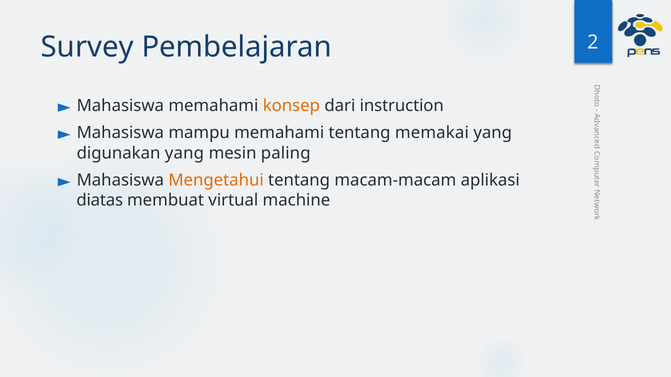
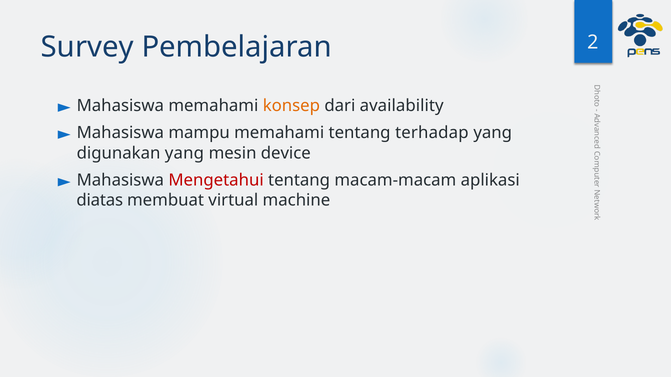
instruction: instruction -> availability
memakai: memakai -> terhadap
paling: paling -> device
Mengetahui colour: orange -> red
